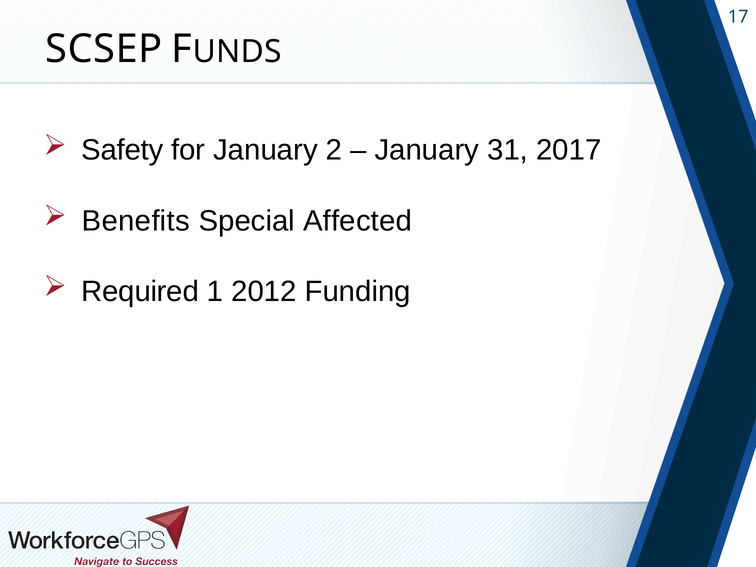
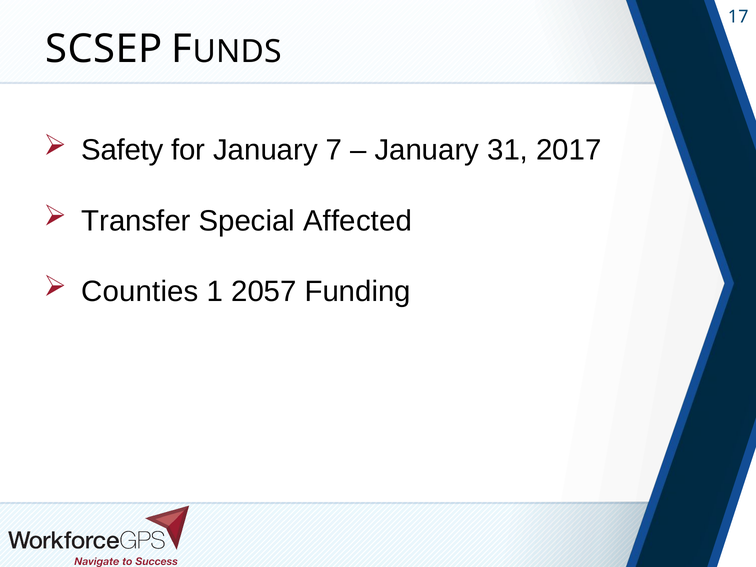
2: 2 -> 7
Benefits: Benefits -> Transfer
Required: Required -> Counties
2012: 2012 -> 2057
